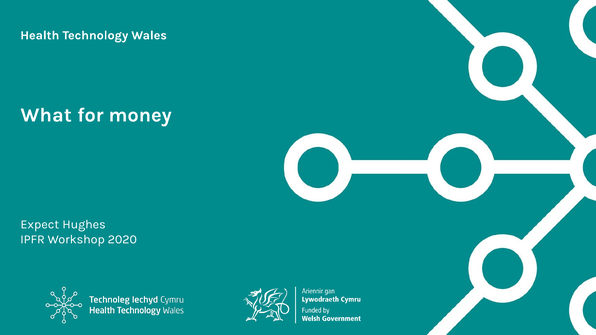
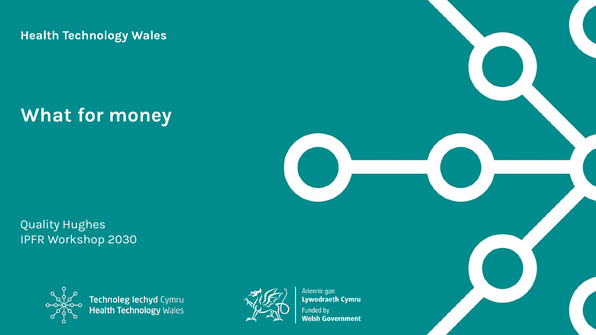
Expect: Expect -> Quality
2020: 2020 -> 2030
